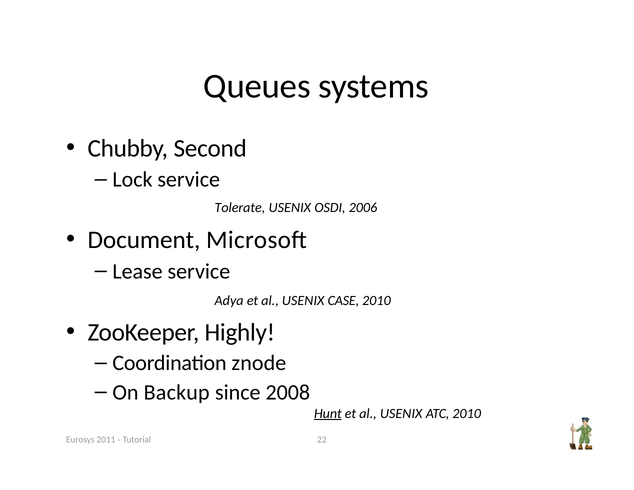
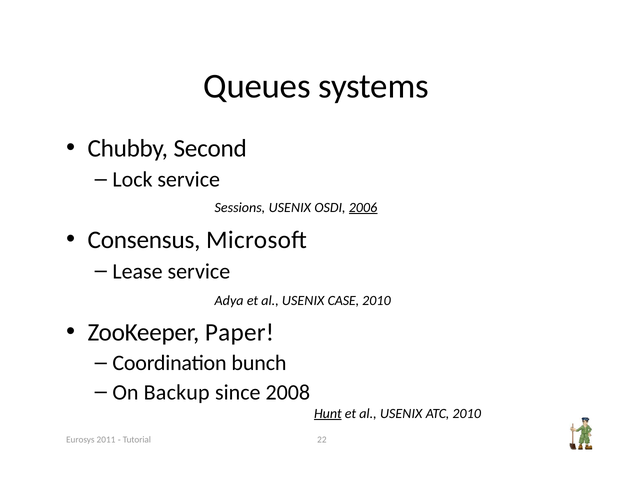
Tolerate: Tolerate -> Sessions
2006 underline: none -> present
Document: Document -> Consensus
Highly: Highly -> Paper
znode: znode -> bunch
